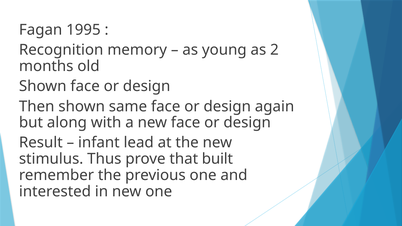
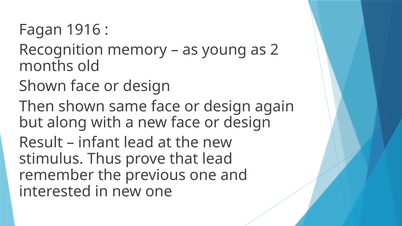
1995: 1995 -> 1916
that built: built -> lead
